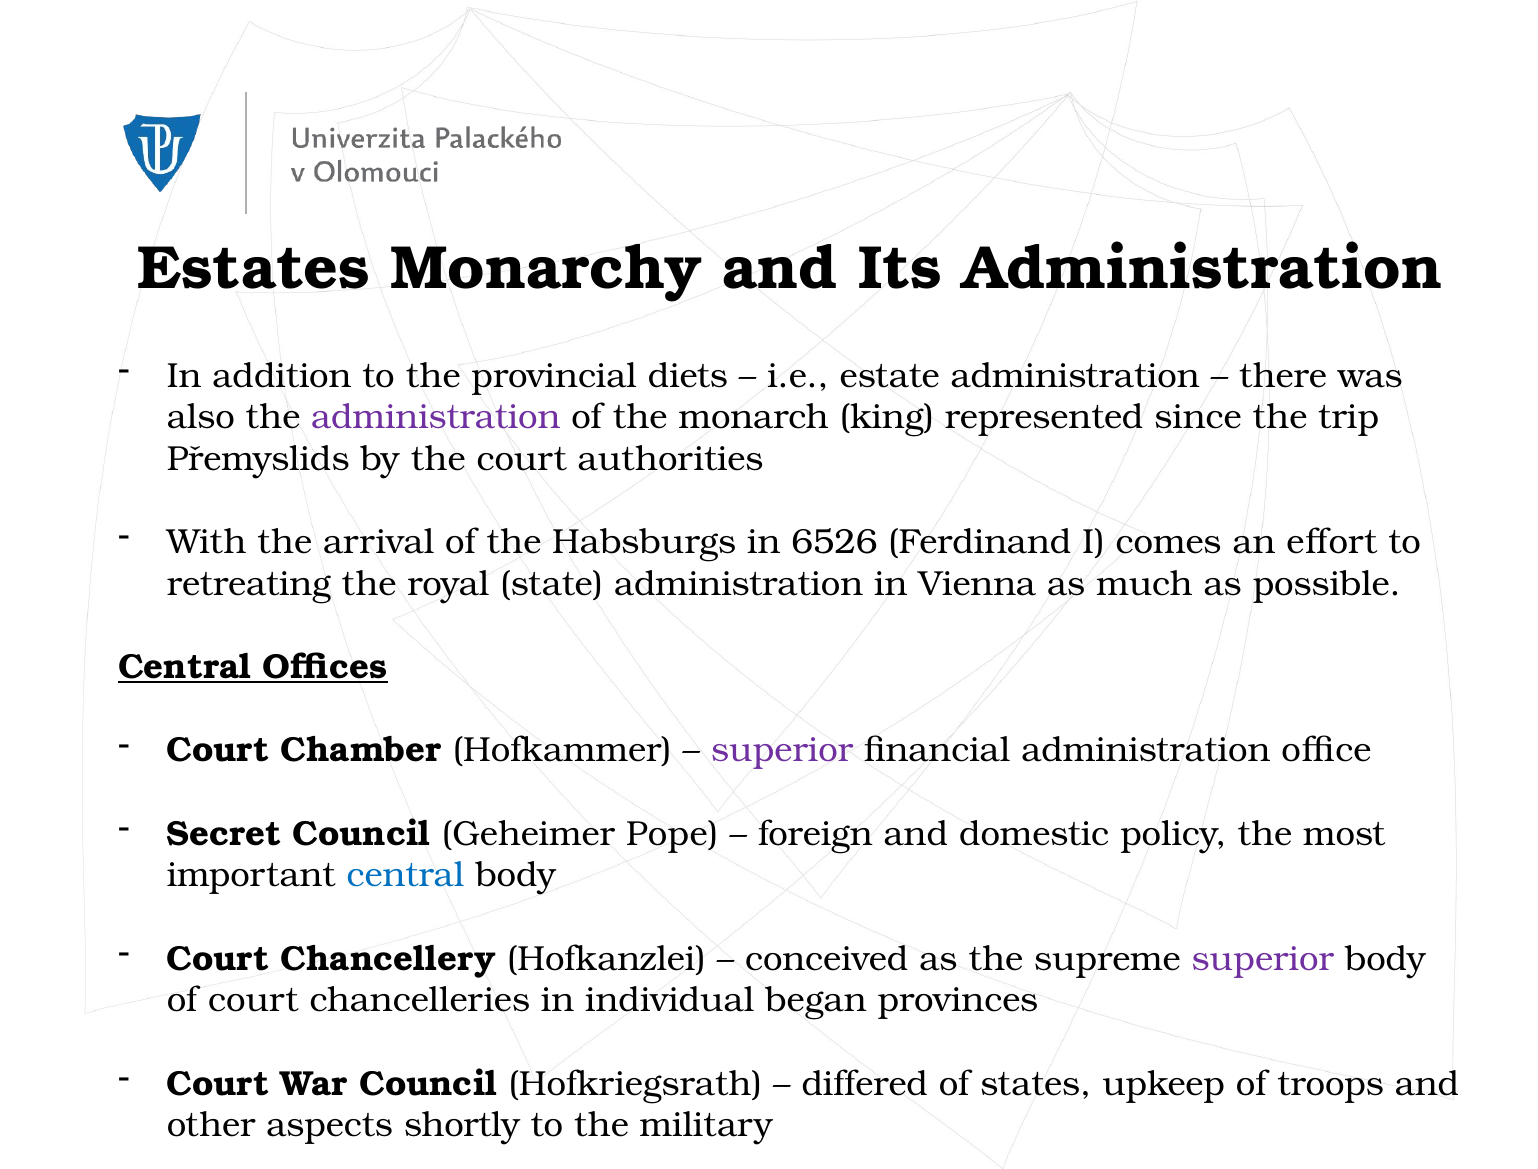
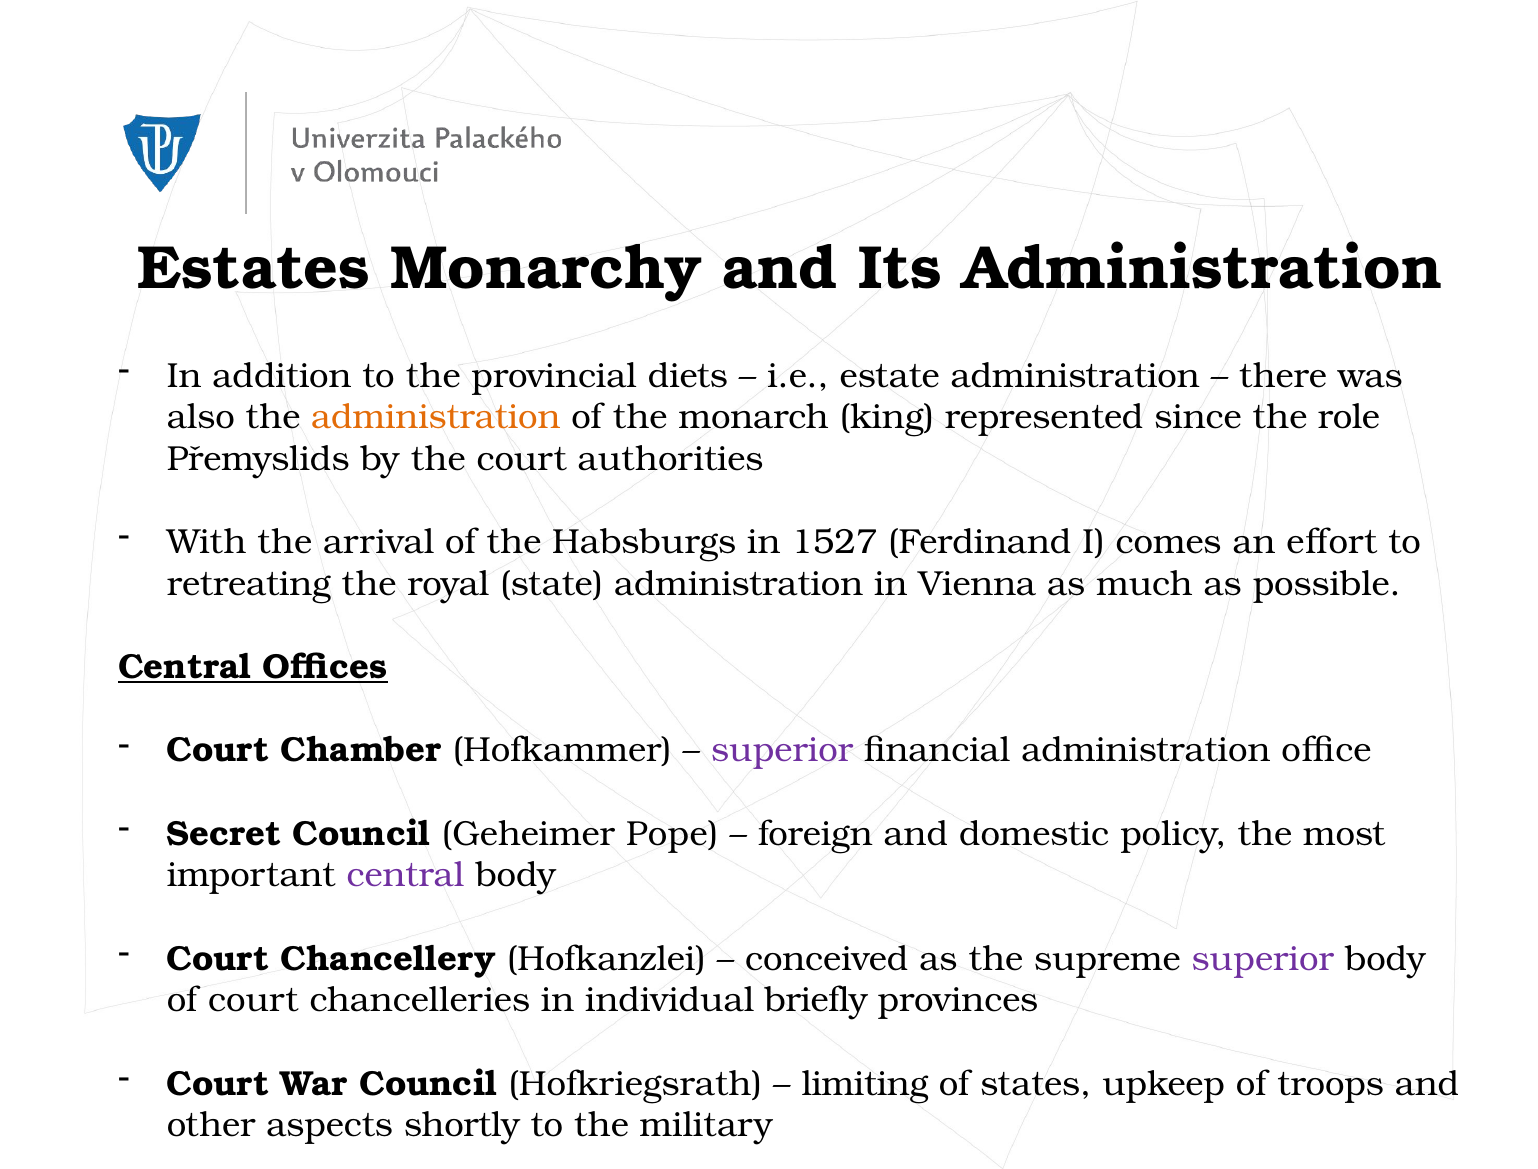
administration at (436, 417) colour: purple -> orange
trip: trip -> role
6526: 6526 -> 1527
central at (405, 875) colour: blue -> purple
began: began -> briefly
differed: differed -> limiting
